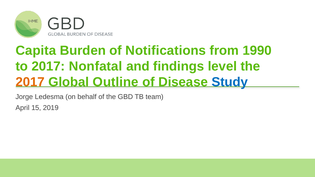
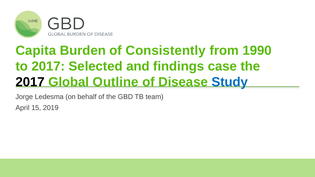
Notifications: Notifications -> Consistently
Nonfatal: Nonfatal -> Selected
level: level -> case
2017 at (30, 82) colour: orange -> black
